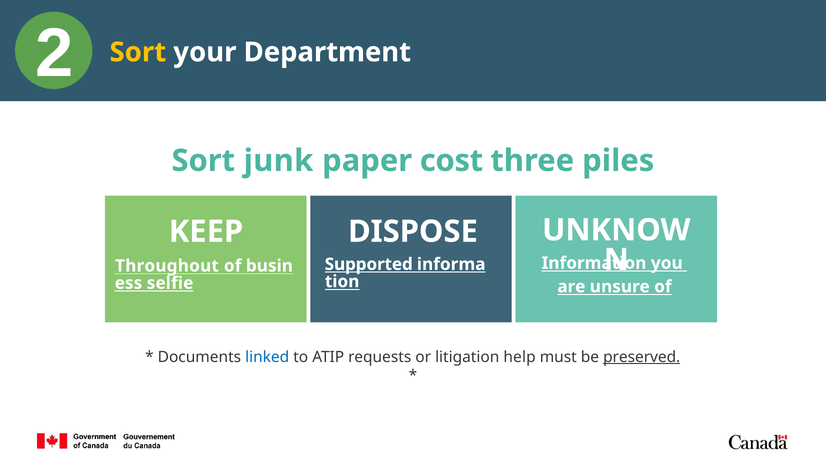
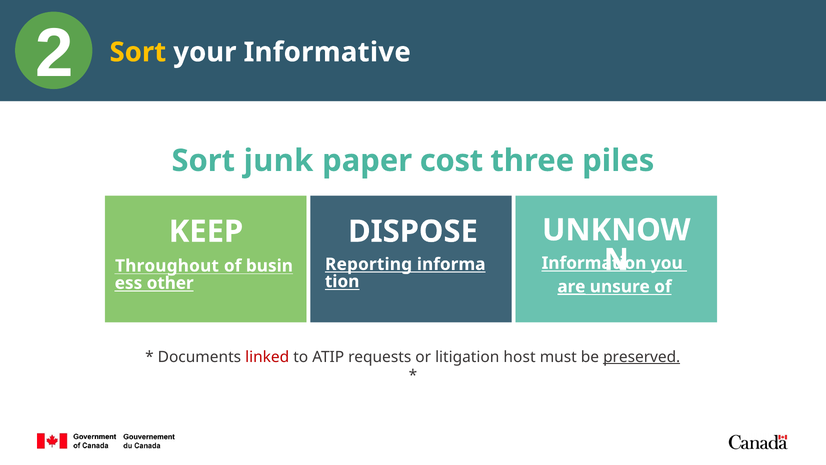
Department: Department -> Informative
Supported: Supported -> Reporting
selfie: selfie -> other
are underline: none -> present
linked colour: blue -> red
help: help -> host
